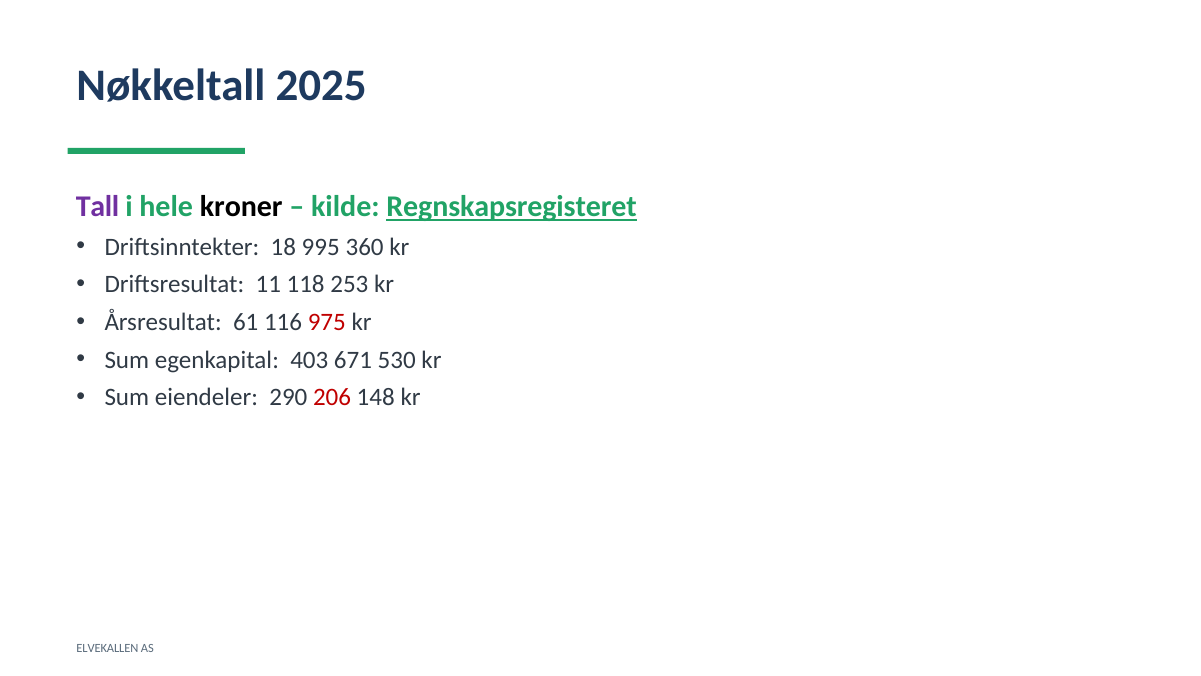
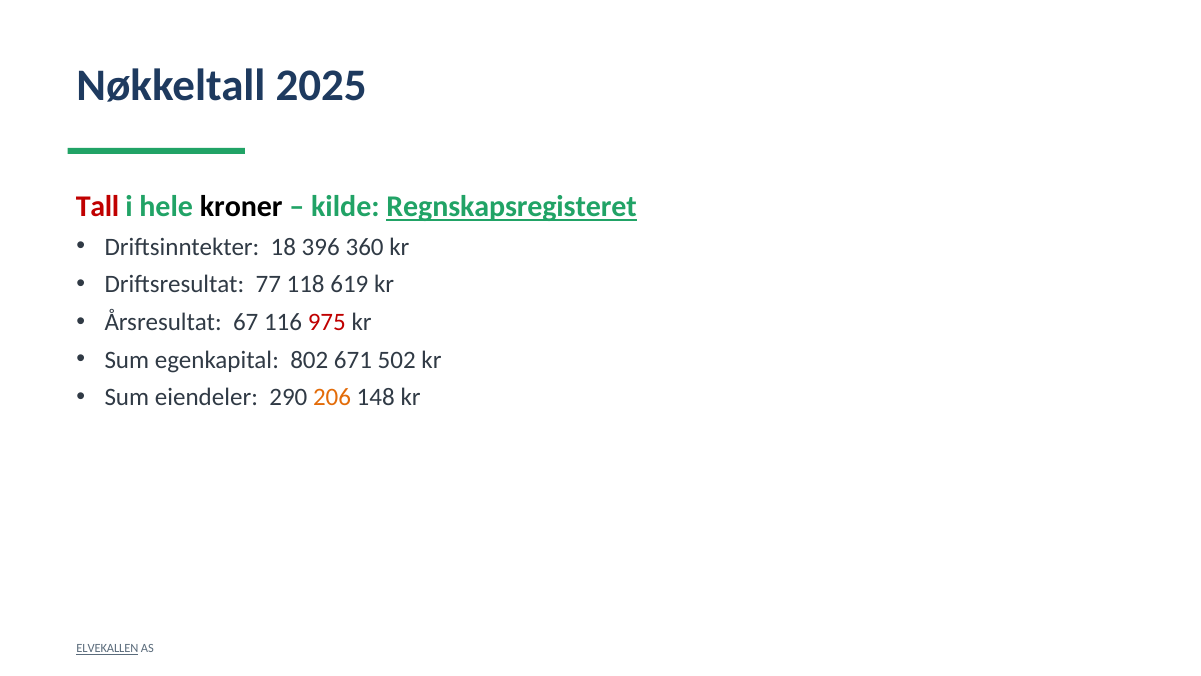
Tall colour: purple -> red
995: 995 -> 396
11: 11 -> 77
253: 253 -> 619
61: 61 -> 67
403: 403 -> 802
530: 530 -> 502
206 colour: red -> orange
ELVEKALLEN underline: none -> present
